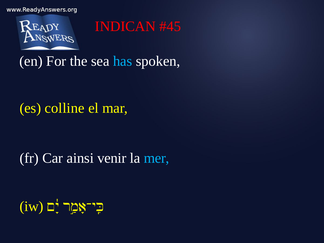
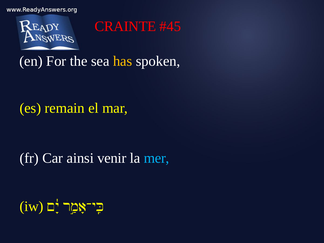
INDICAN: INDICAN -> CRAINTE
has colour: light blue -> yellow
colline: colline -> remain
